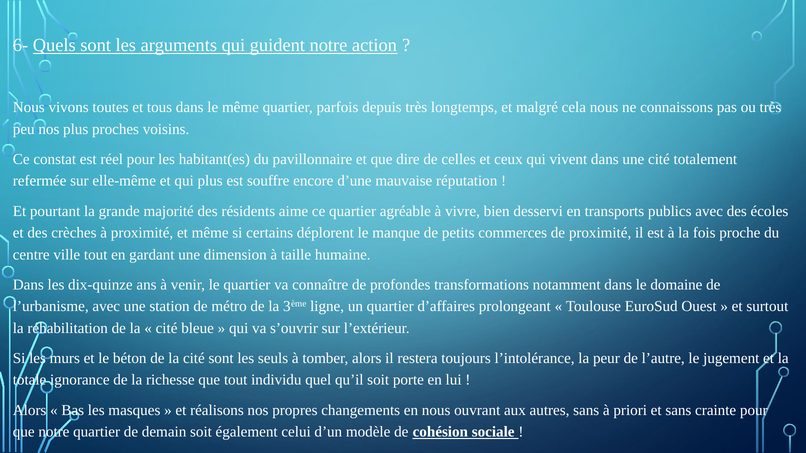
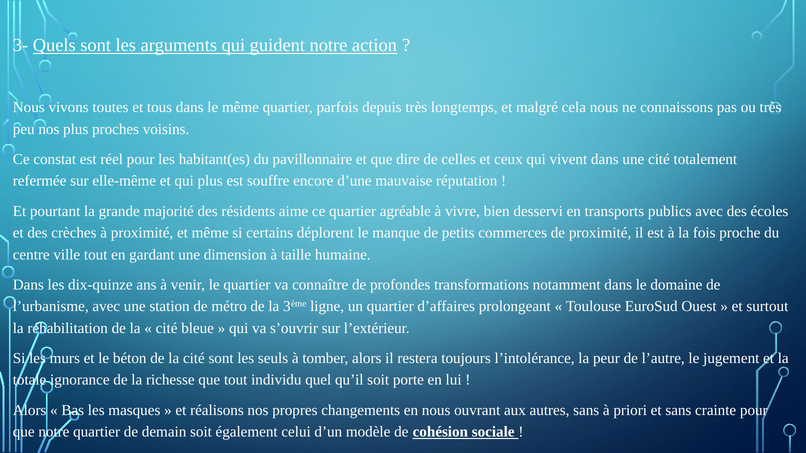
6-: 6- -> 3-
